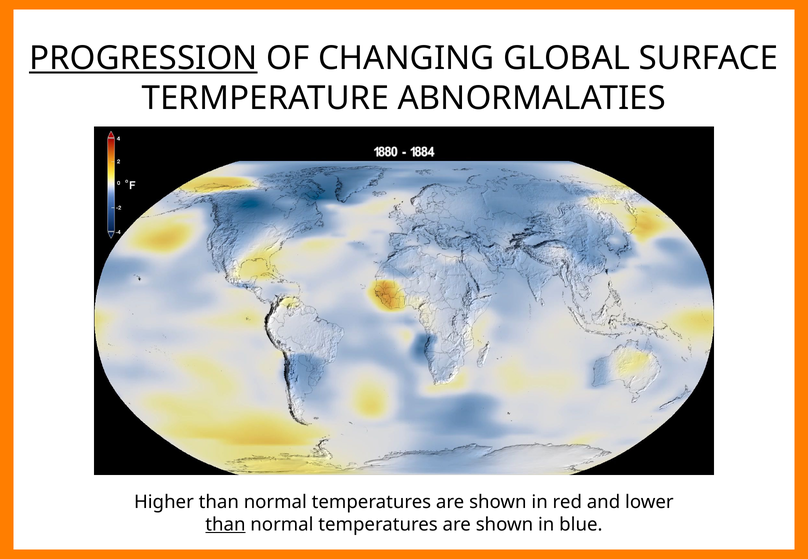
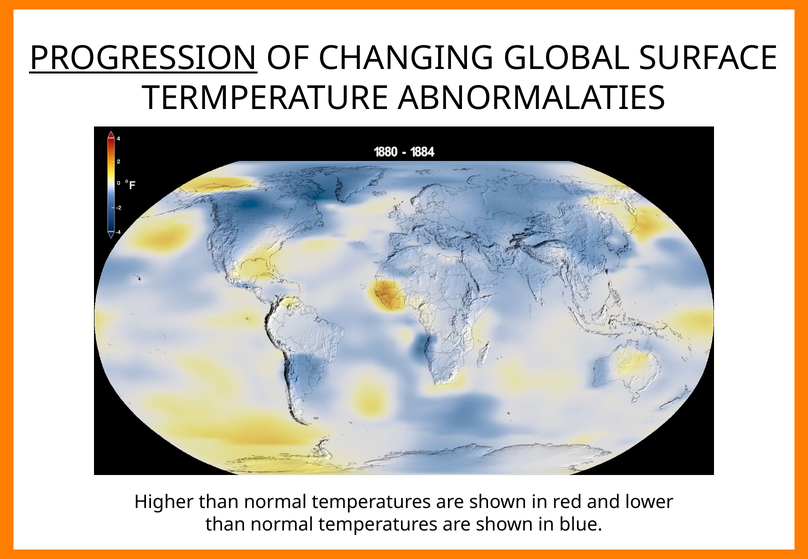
than at (225, 525) underline: present -> none
